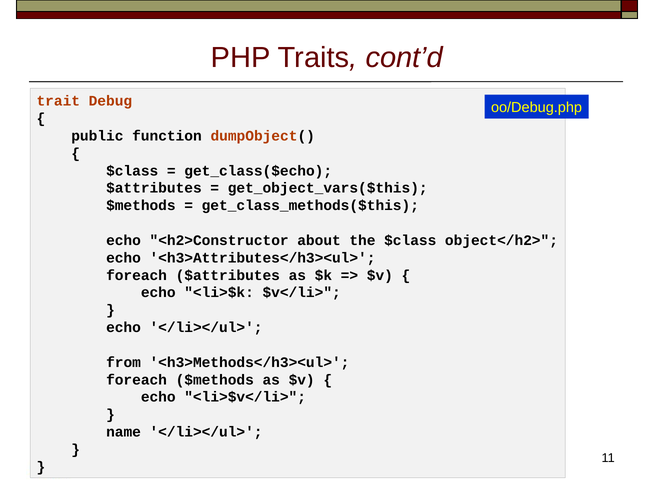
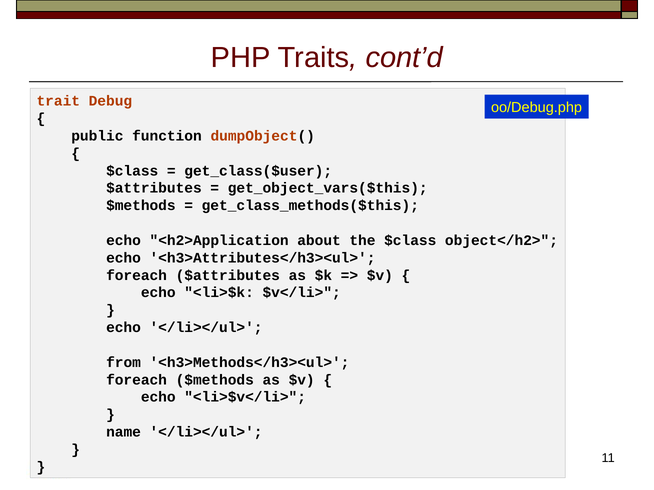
get_class($echo: get_class($echo -> get_class($user
<h2>Constructor: <h2>Constructor -> <h2>Application
